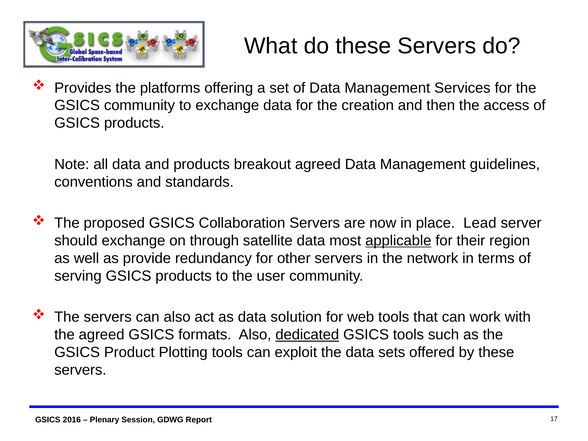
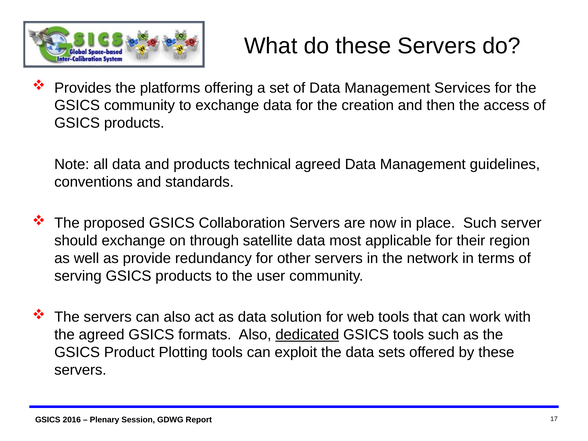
breakout: breakout -> technical
place Lead: Lead -> Such
applicable underline: present -> none
